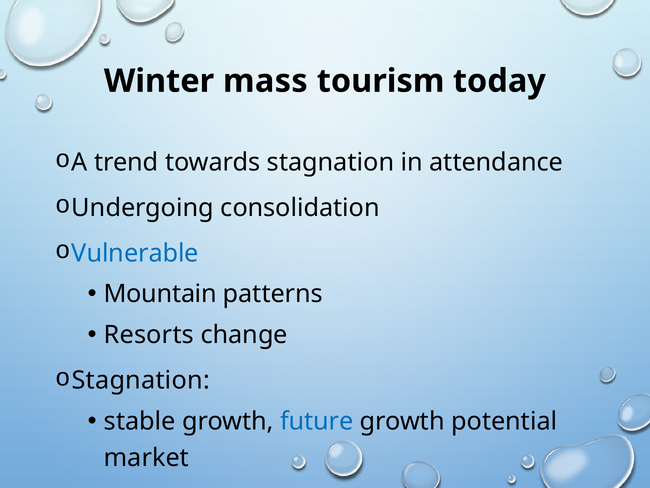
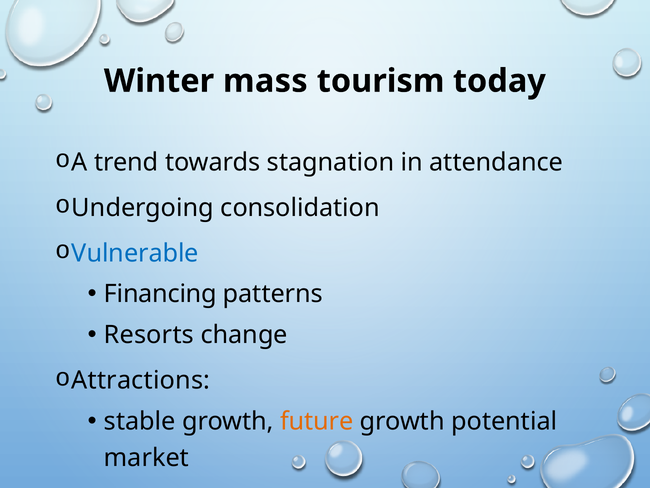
Mountain: Mountain -> Financing
Stagnation at (141, 380): Stagnation -> Attractions
future colour: blue -> orange
